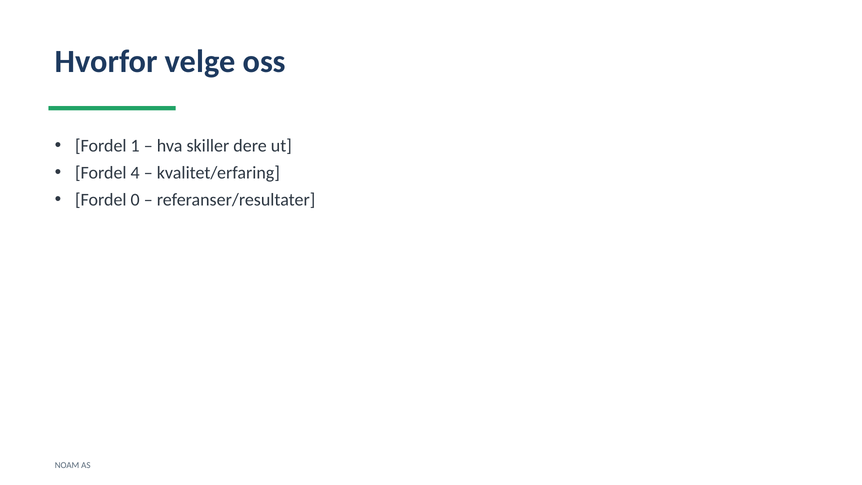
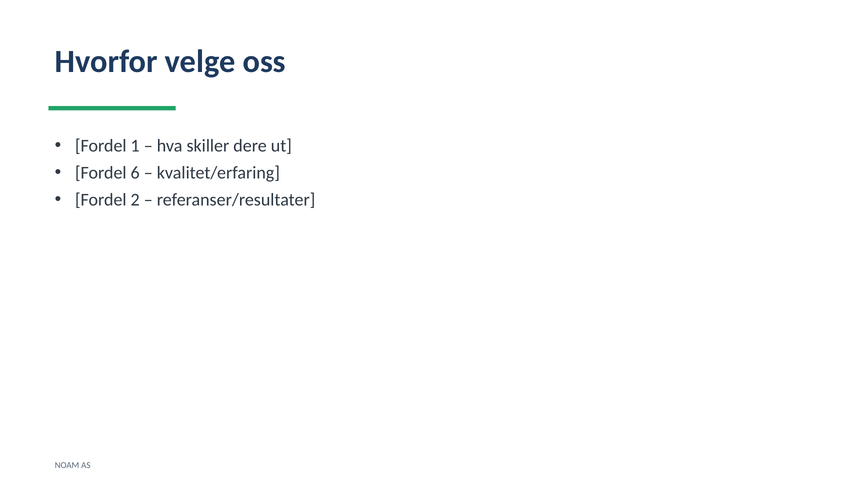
4: 4 -> 6
0: 0 -> 2
